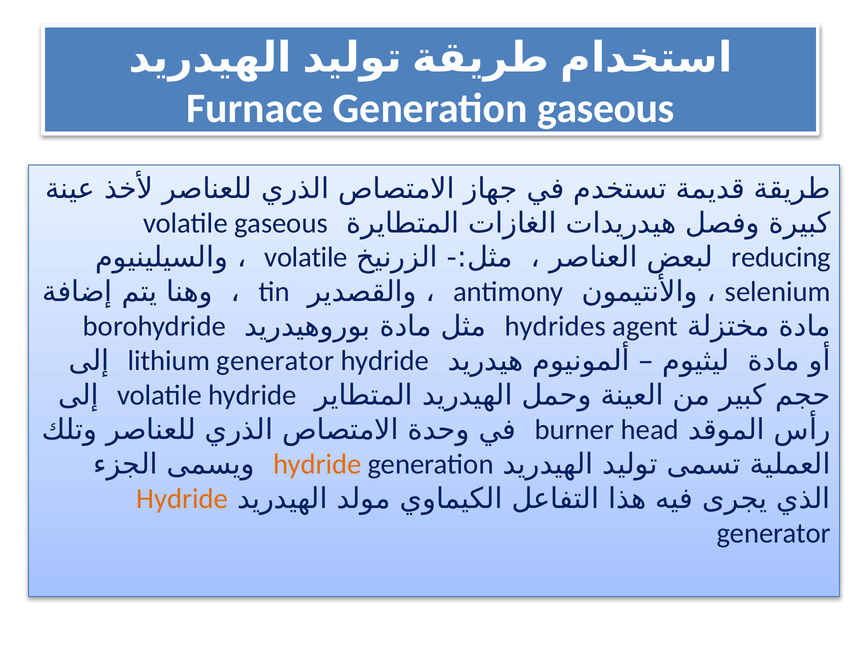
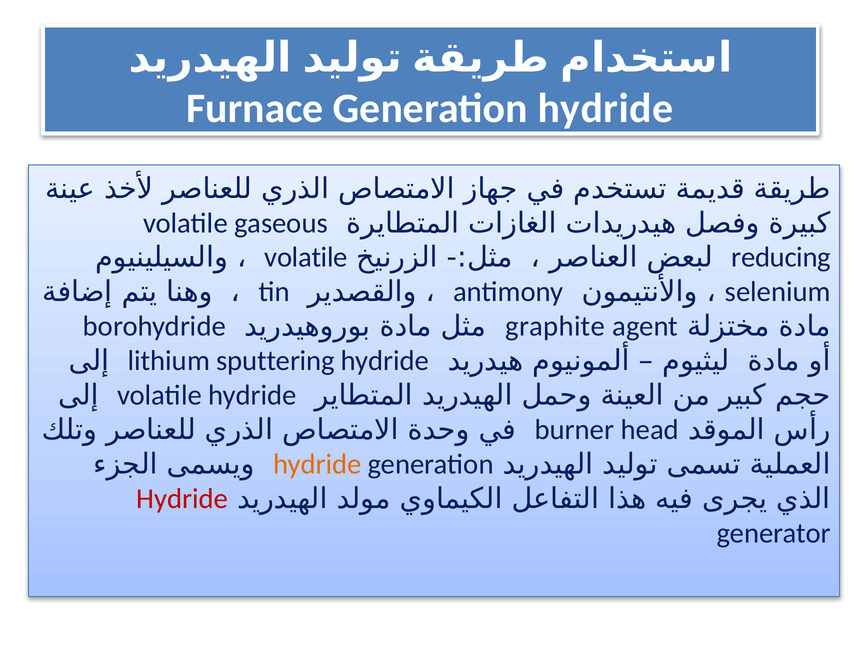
Generation gaseous: gaseous -> hydride
hydrides: hydrides -> graphite
lithium generator: generator -> sputtering
Hydride at (182, 498) colour: orange -> red
